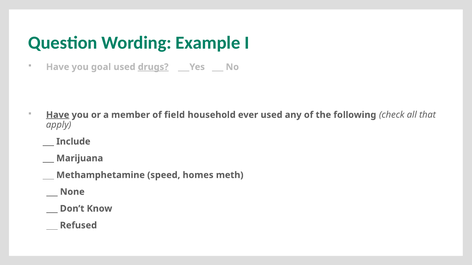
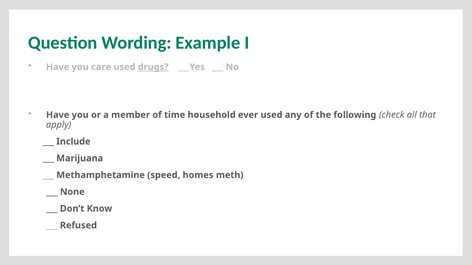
goal: goal -> care
Have at (58, 115) underline: present -> none
field: field -> time
